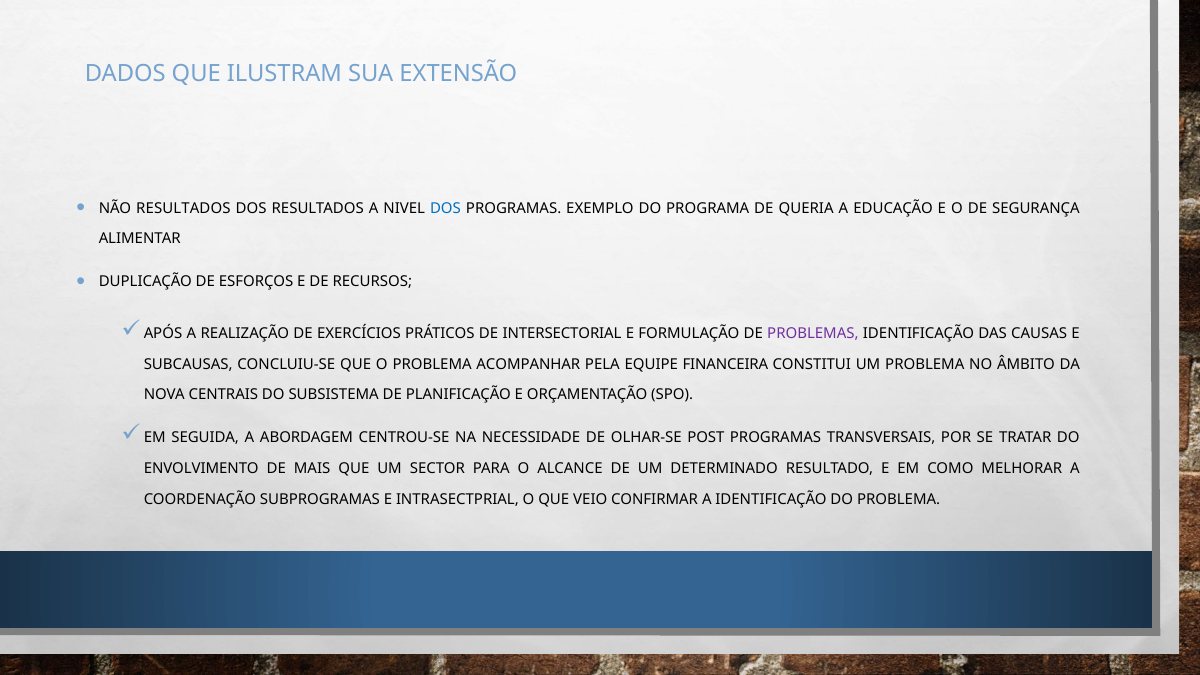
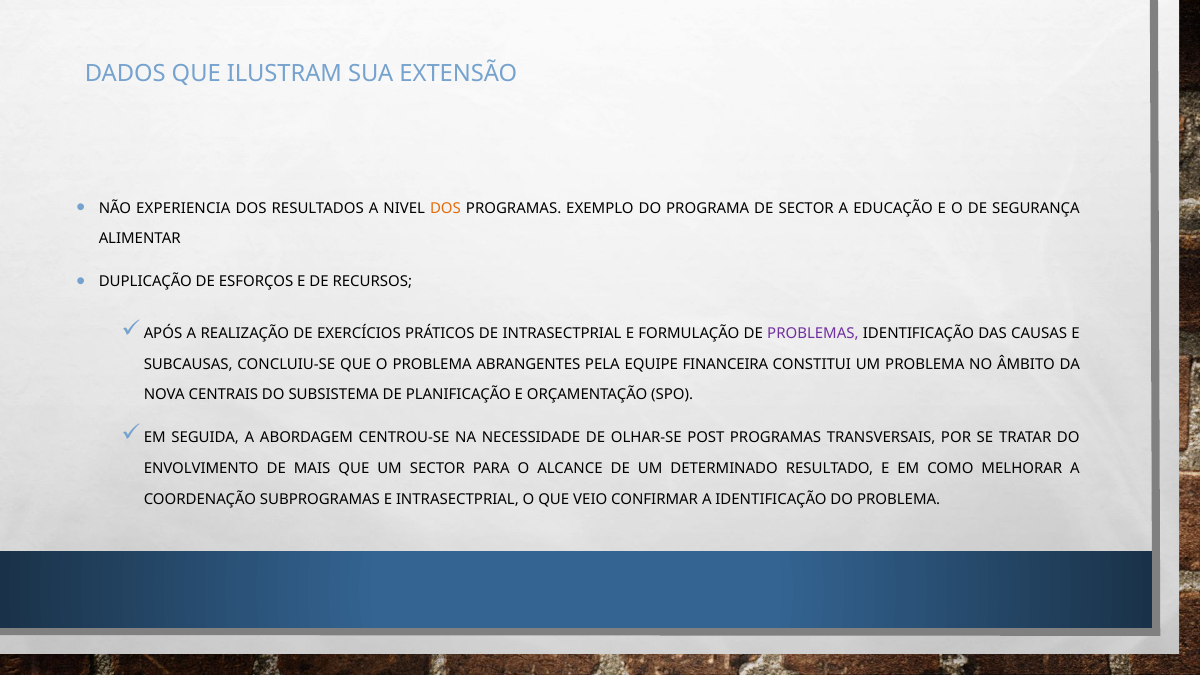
NÃO RESULTADOS: RESULTADOS -> EXPERIENCIA
DOS at (445, 208) colour: blue -> orange
DE QUERIA: QUERIA -> SECTOR
DE INTERSECTORIAL: INTERSECTORIAL -> INTRASECTPRIAL
ACOMPANHAR: ACOMPANHAR -> ABRANGENTES
